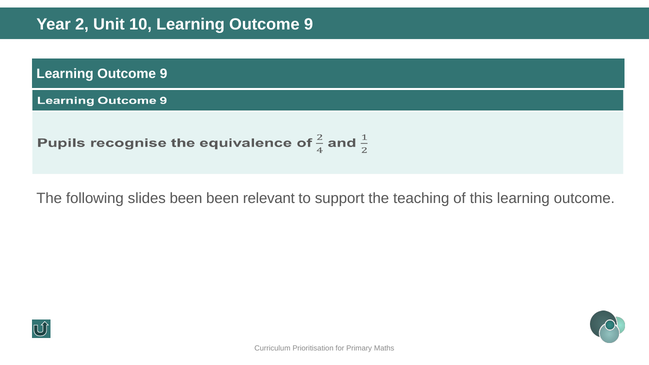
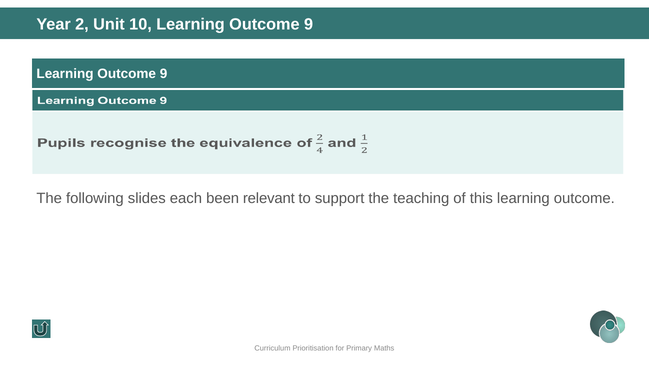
slides been: been -> each
